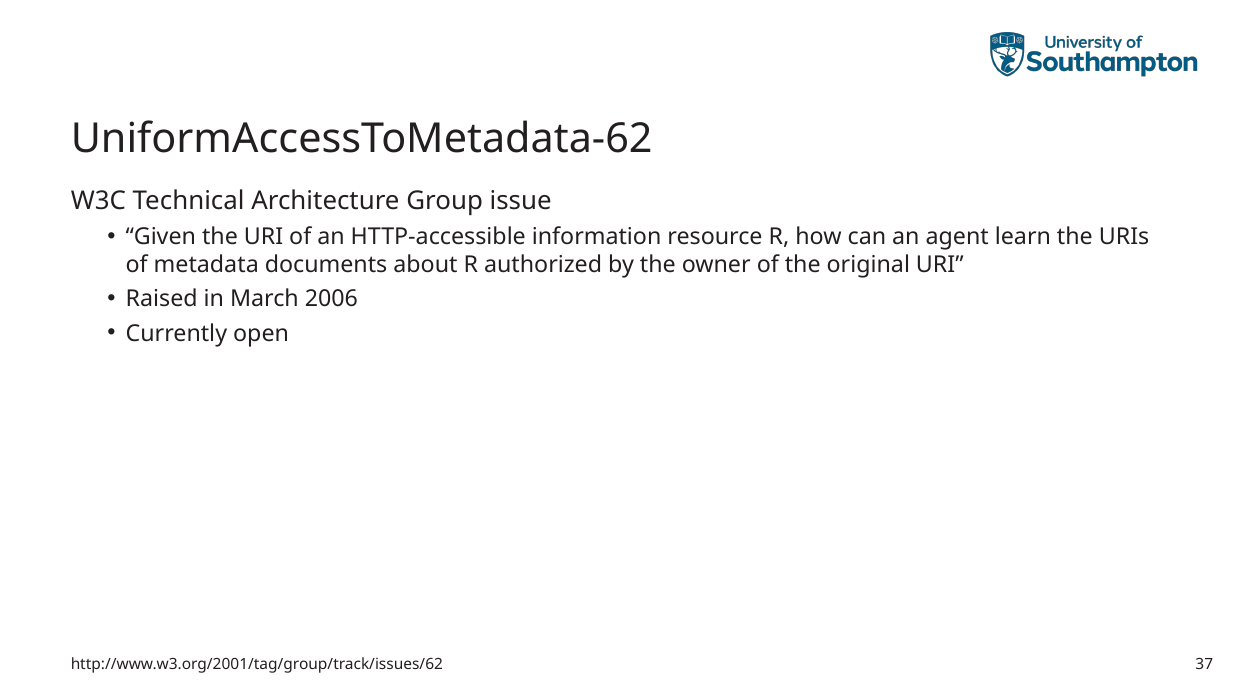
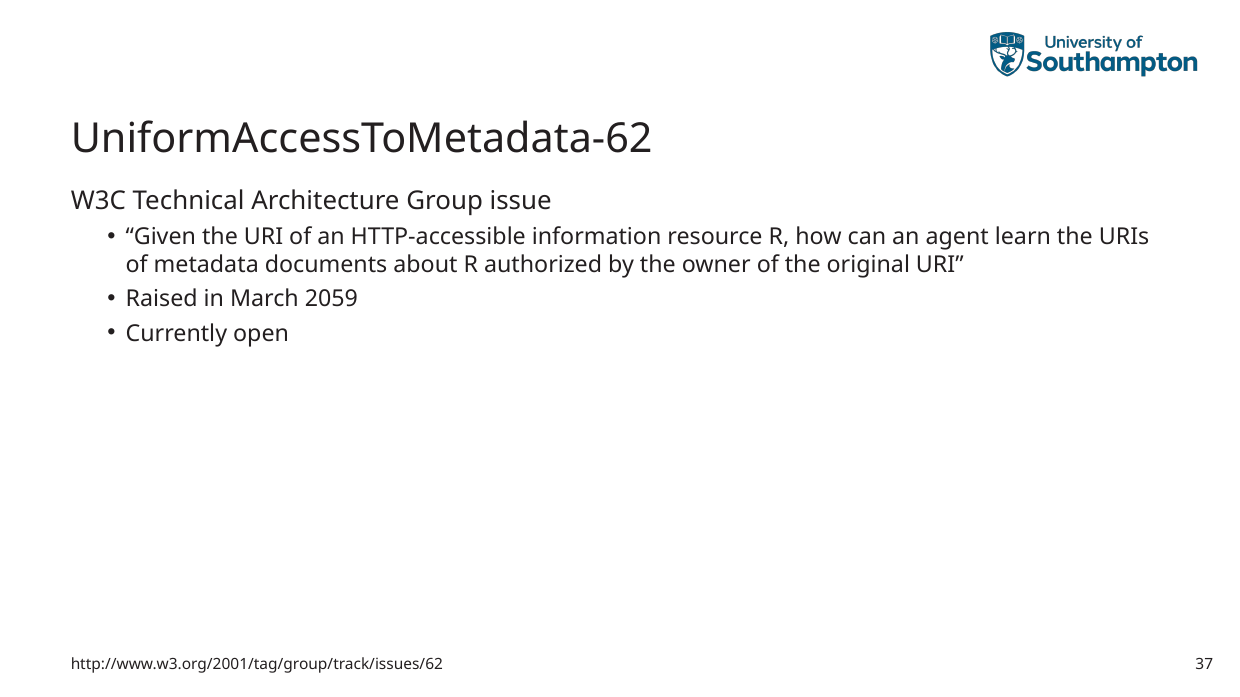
2006: 2006 -> 2059
